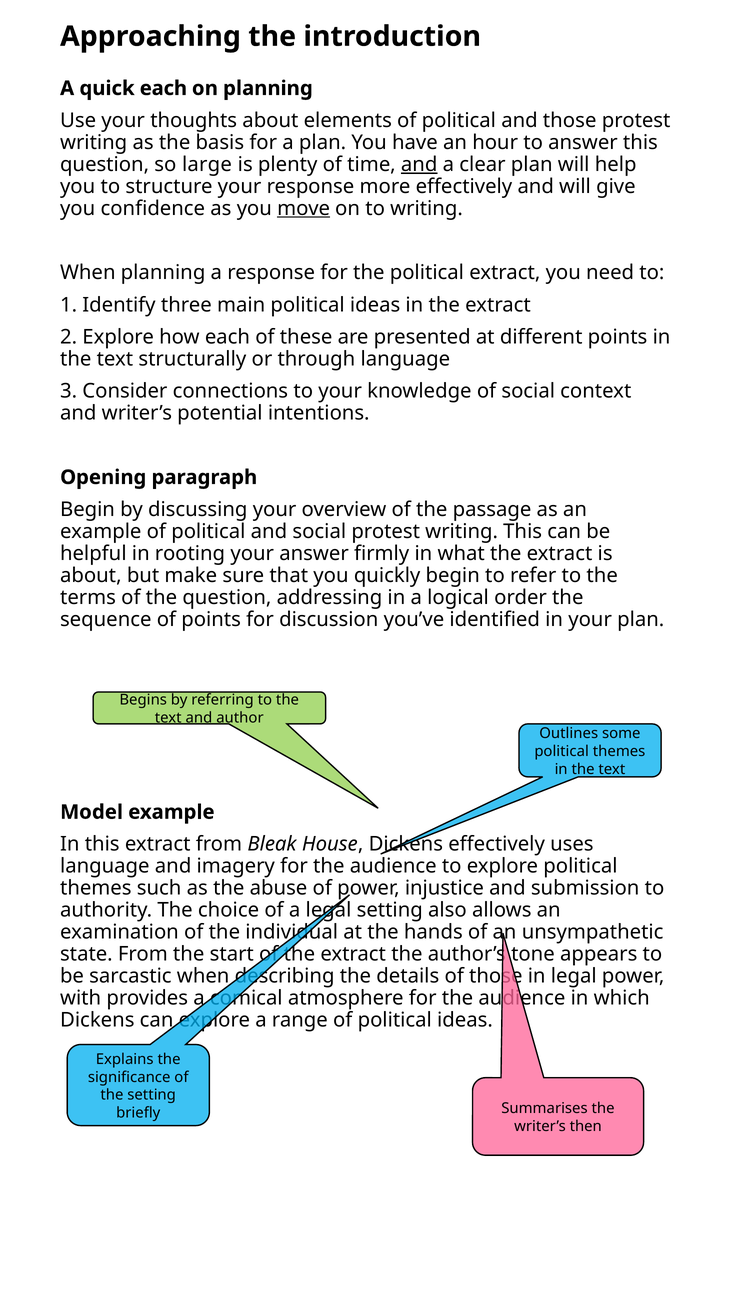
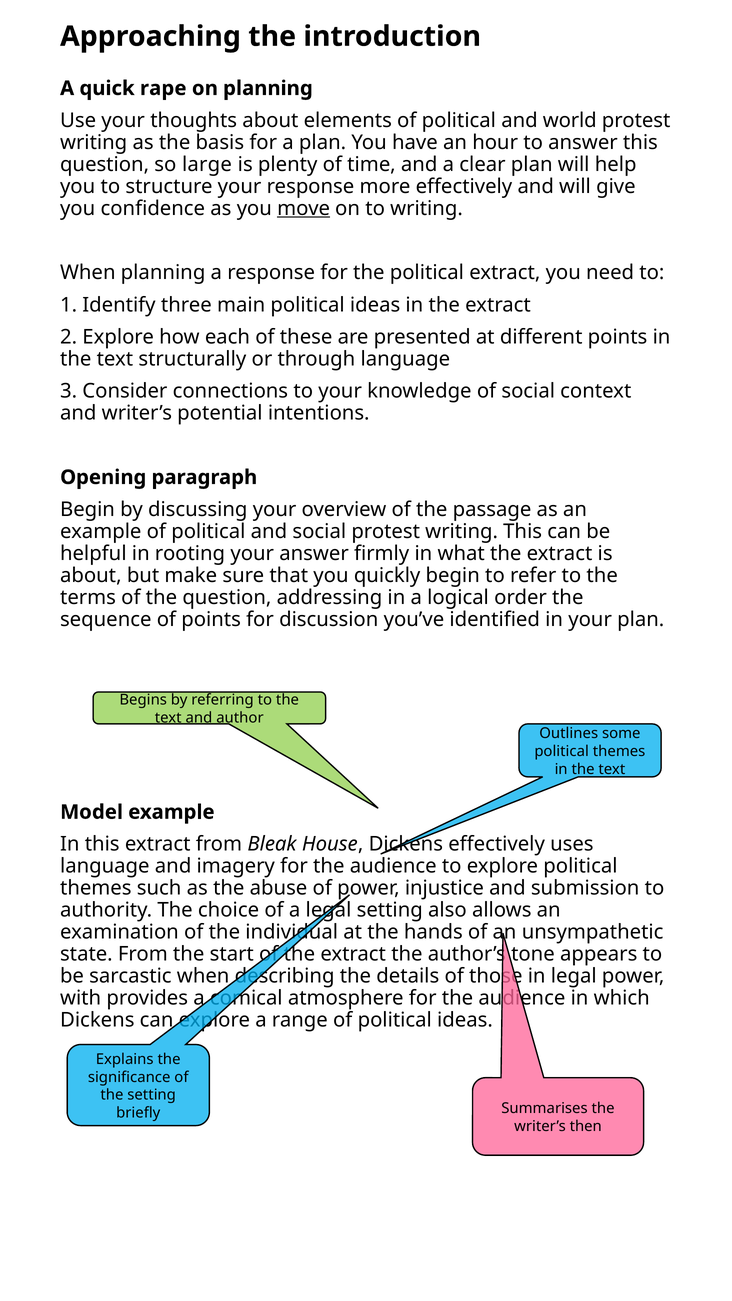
quick each: each -> rape
and those: those -> world
and at (419, 164) underline: present -> none
